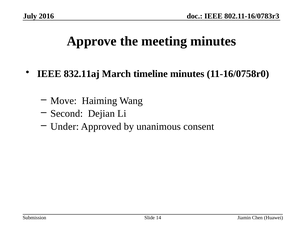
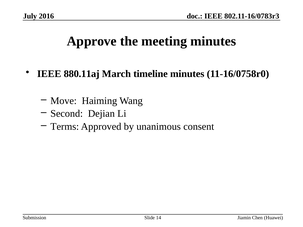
832.11aj: 832.11aj -> 880.11aj
Under: Under -> Terms
